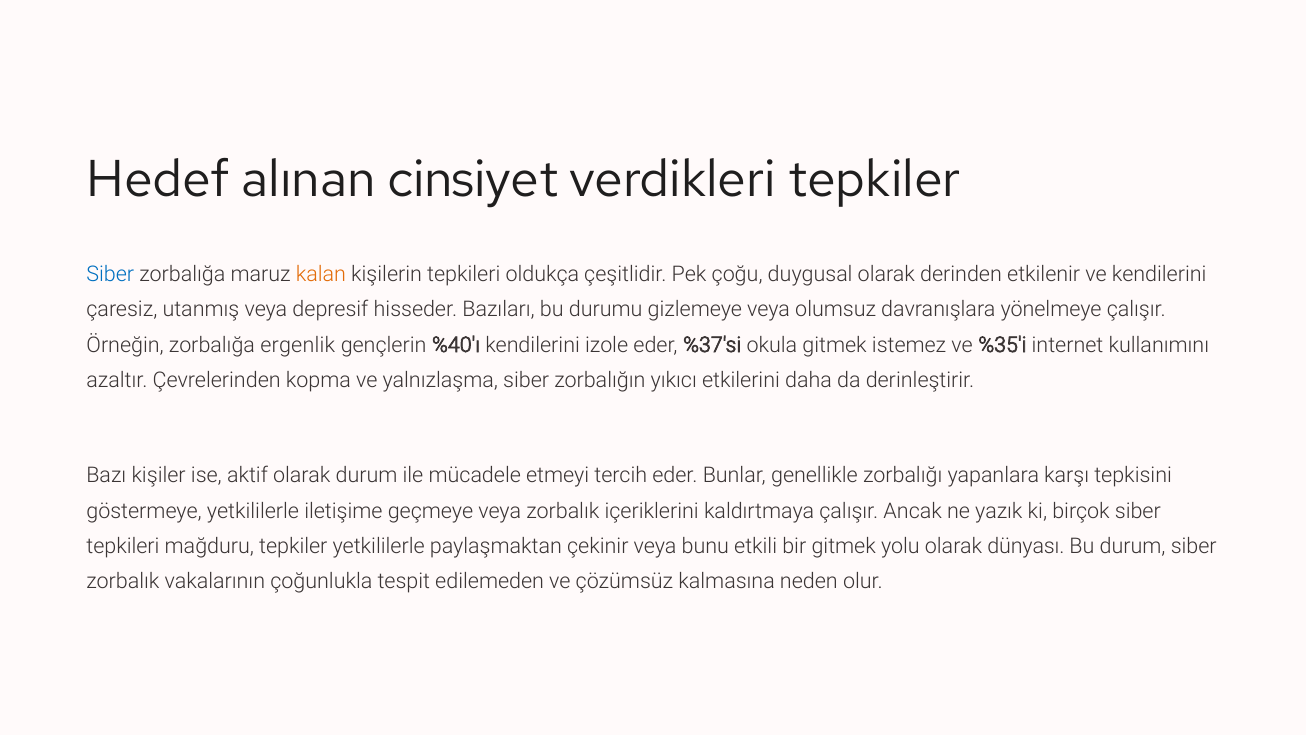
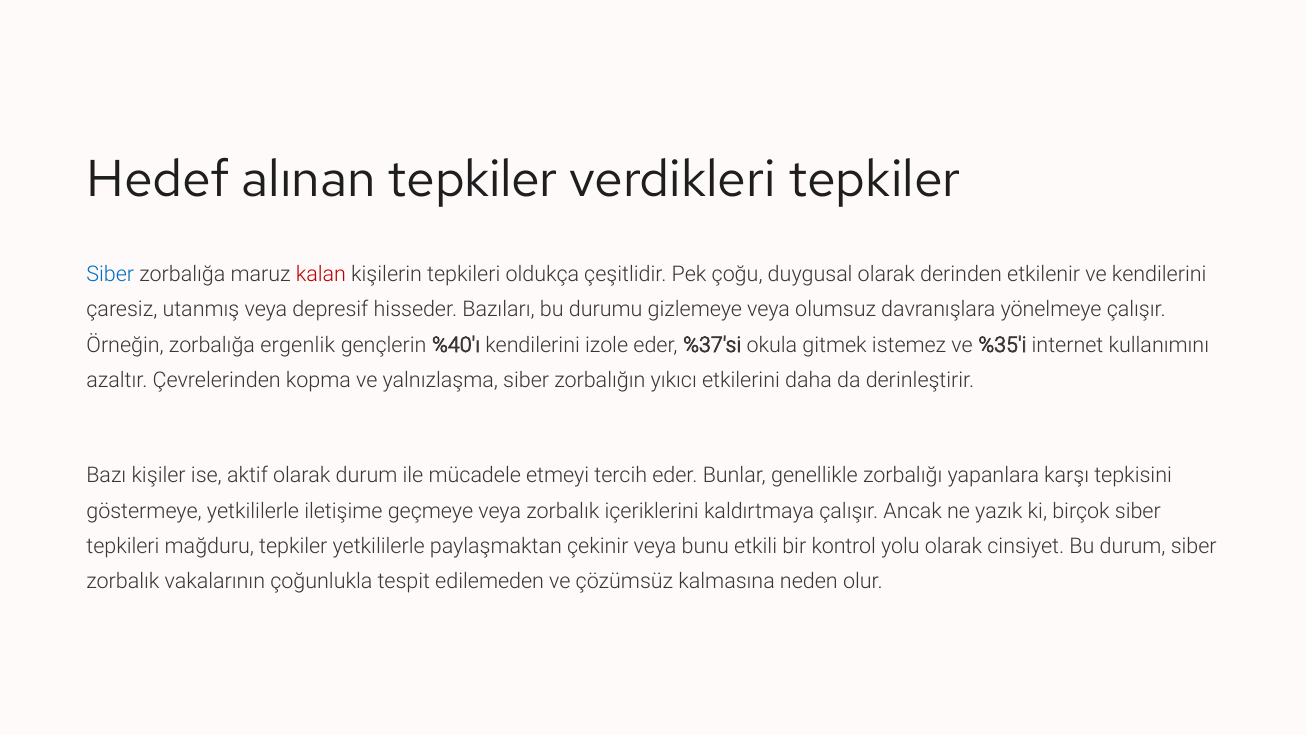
alınan cinsiyet: cinsiyet -> tepkiler
kalan colour: orange -> red
bir gitmek: gitmek -> kontrol
dünyası: dünyası -> cinsiyet
